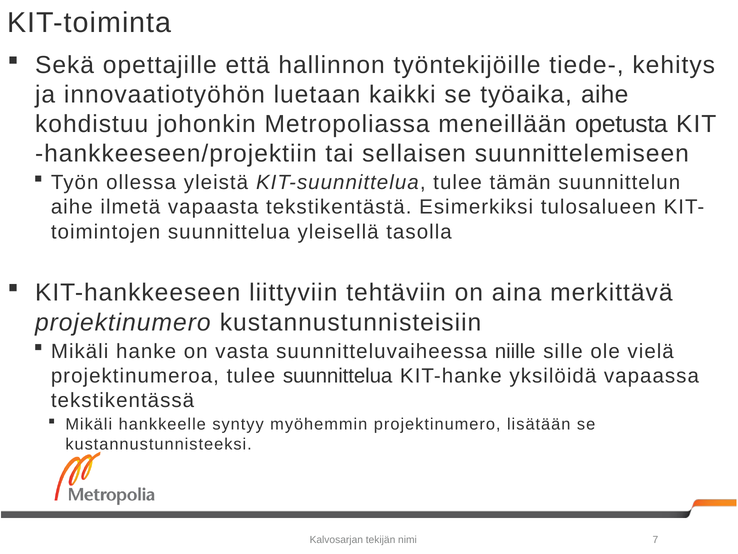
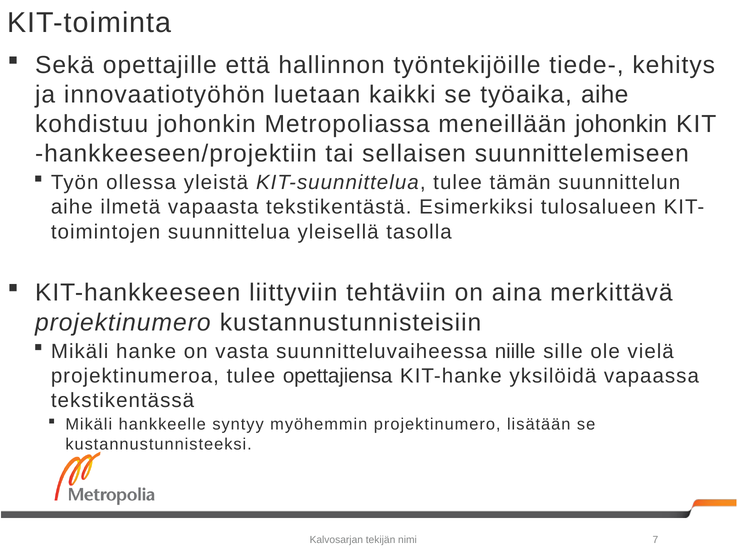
meneillään opetusta: opetusta -> johonkin
tulee suunnittelua: suunnittelua -> opettajiensa
